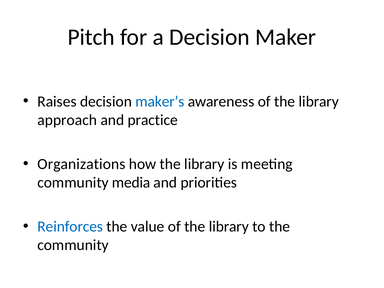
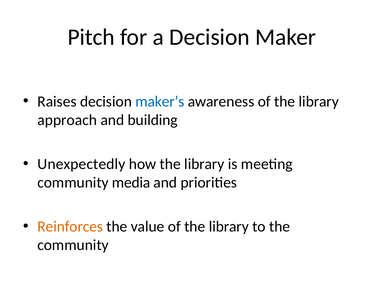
practice: practice -> building
Organizations: Organizations -> Unexpectedly
Reinforces colour: blue -> orange
